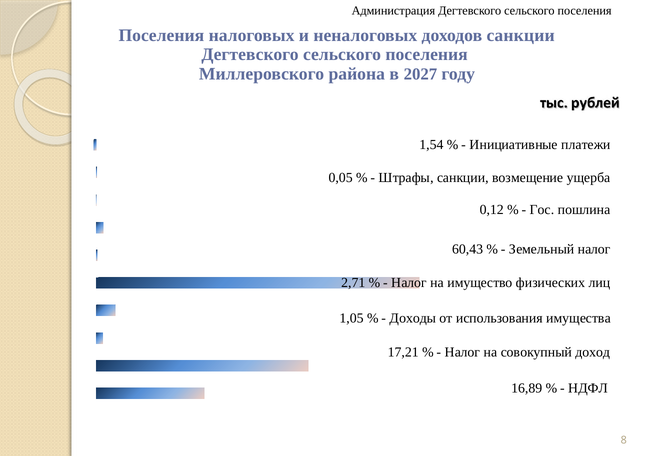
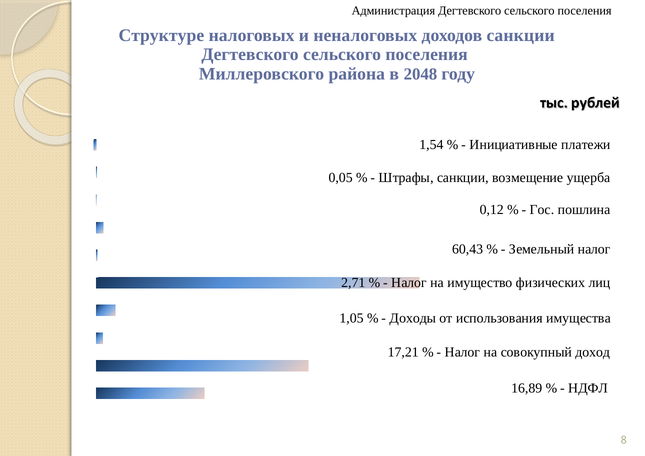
Поселения at (161, 35): Поселения -> Структуре
2027: 2027 -> 2048
